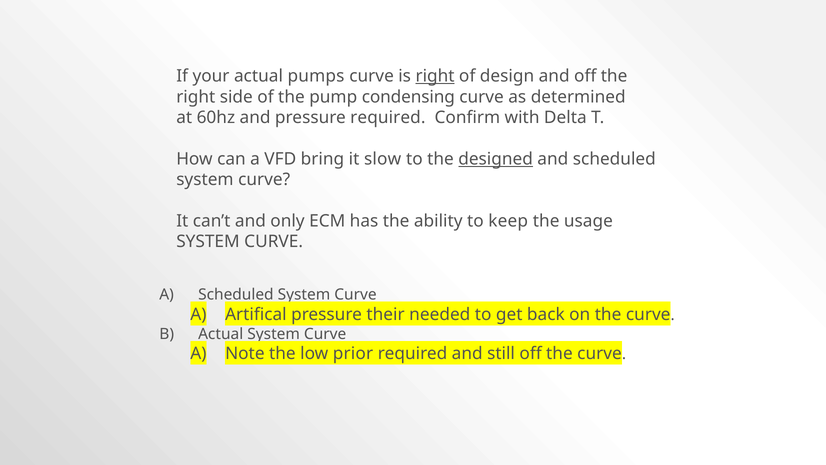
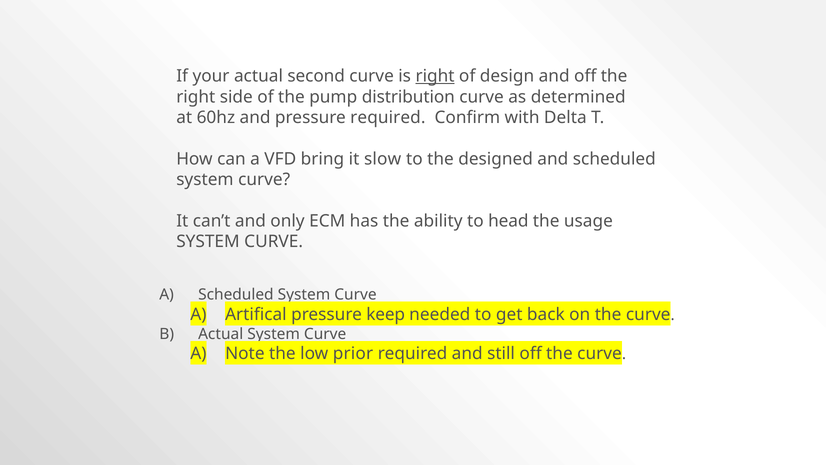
pumps: pumps -> second
condensing: condensing -> distribution
designed underline: present -> none
keep: keep -> head
their: their -> keep
